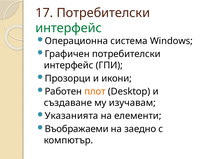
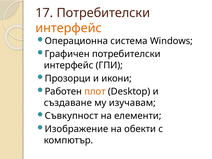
интерфейс at (69, 28) colour: green -> orange
Указанията: Указанията -> Съвкупност
Въображаеми: Въображаеми -> Изображение
заедно: заедно -> обекти
